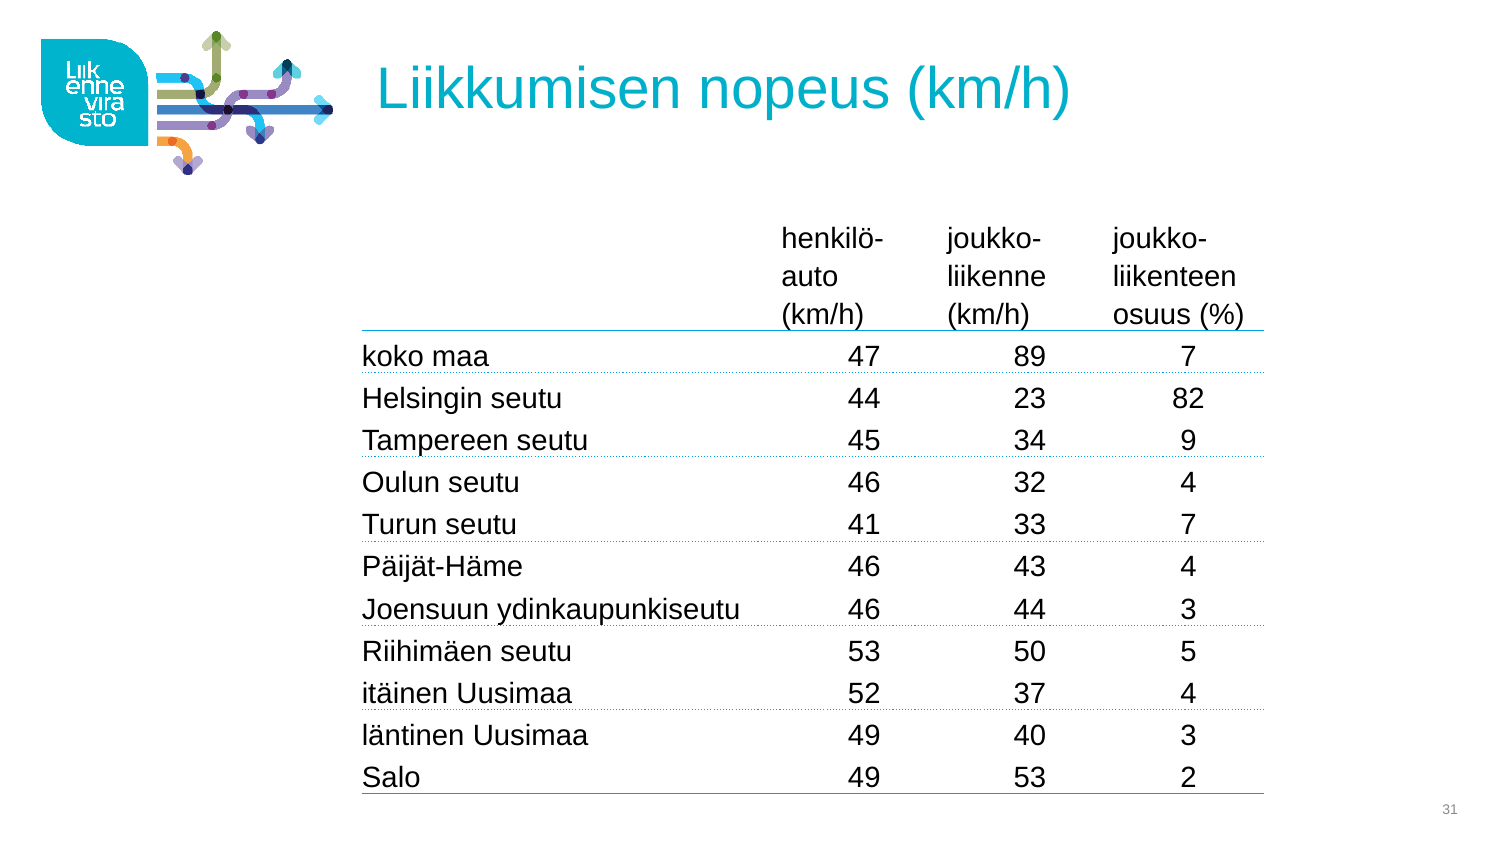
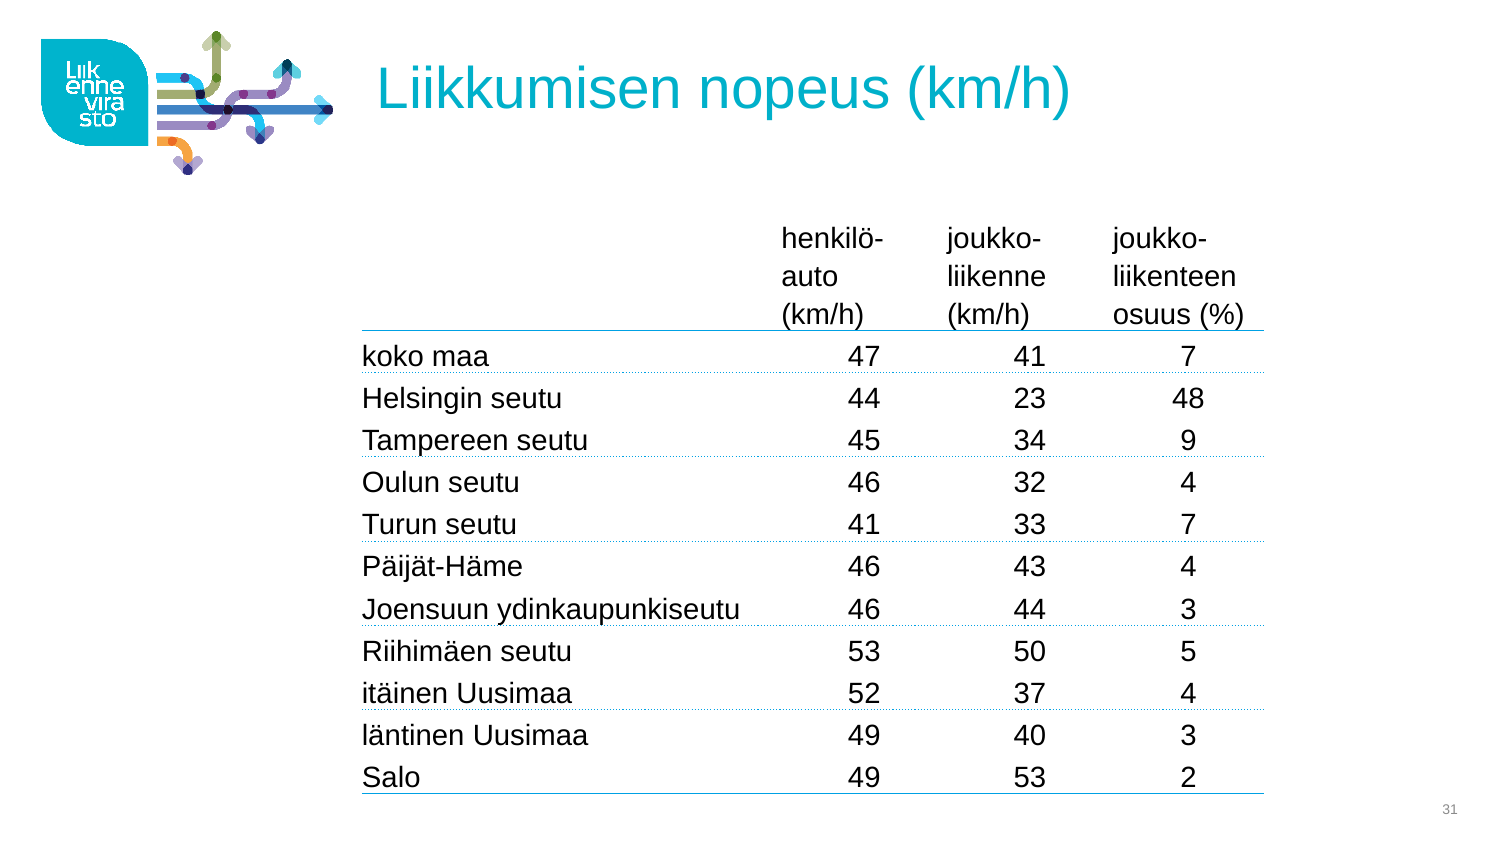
47 89: 89 -> 41
82: 82 -> 48
